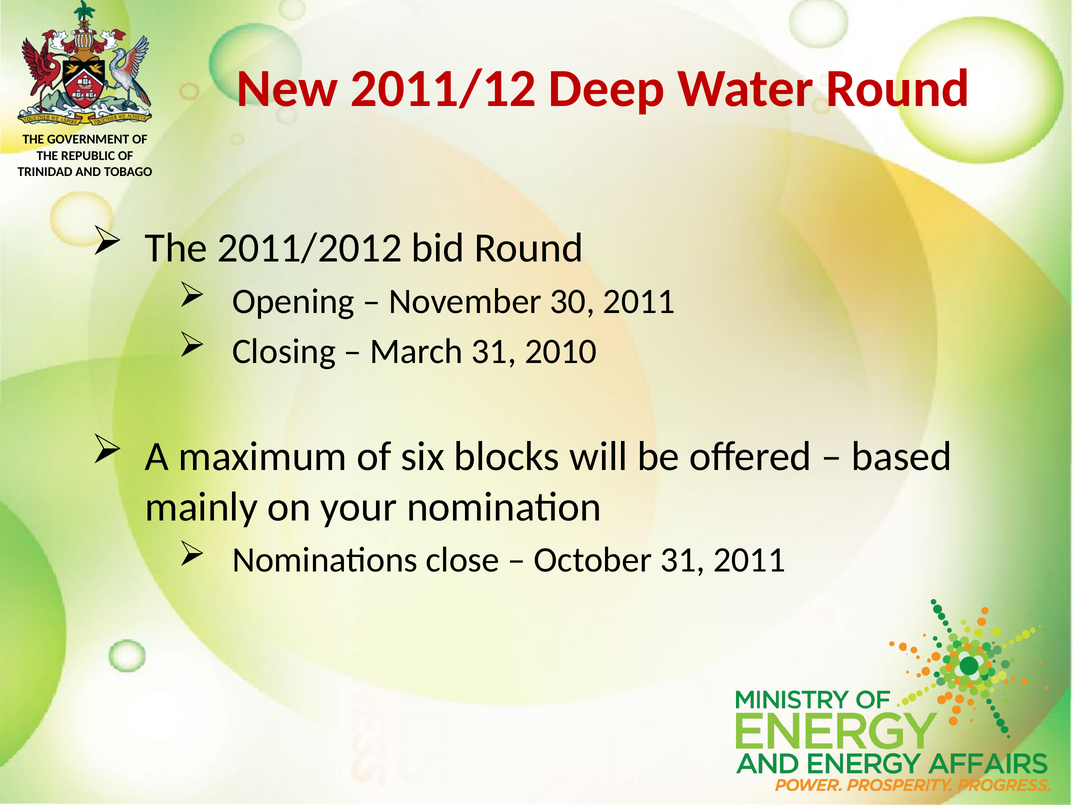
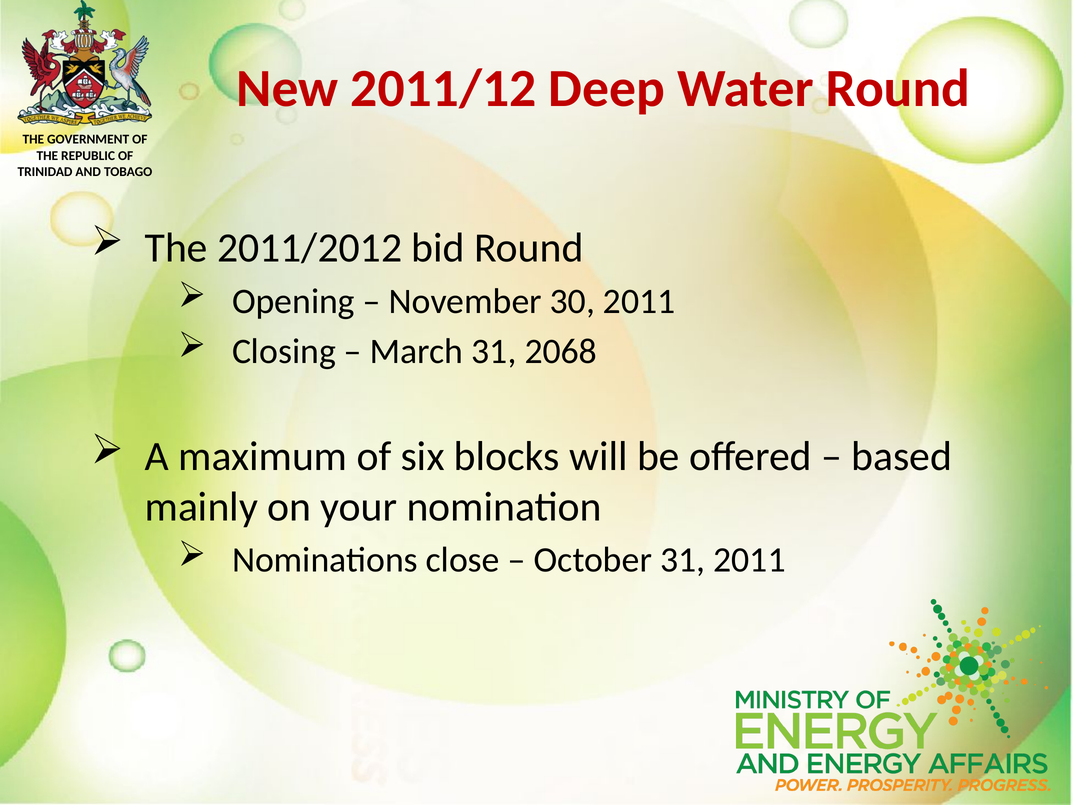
2010: 2010 -> 2068
